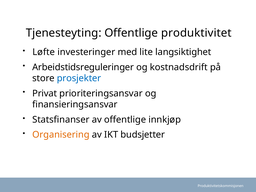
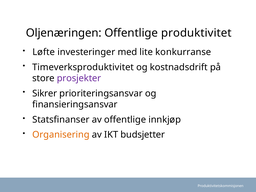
Tjenesteyting: Tjenesteyting -> Oljenæringen
langsiktighet: langsiktighet -> konkurranse
Arbeidstidsreguleringer: Arbeidstidsreguleringer -> Timeverksproduktivitet
prosjekter colour: blue -> purple
Privat: Privat -> Sikrer
